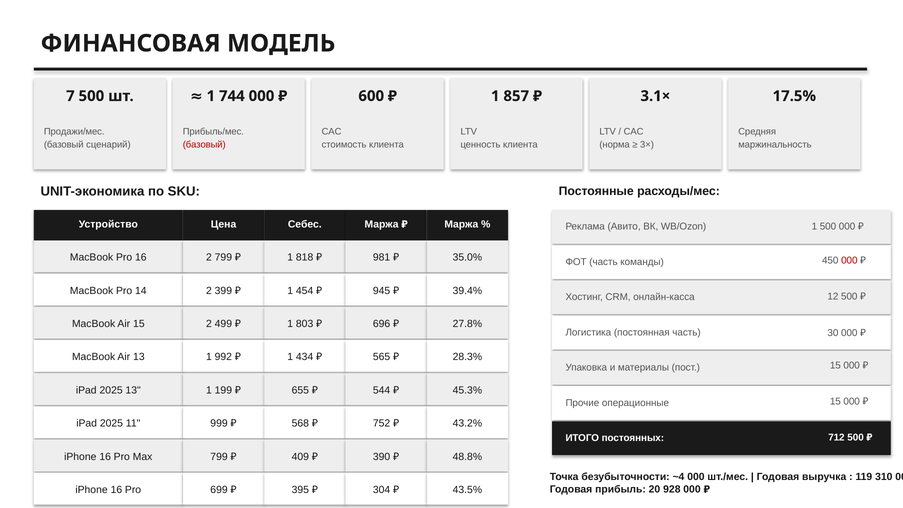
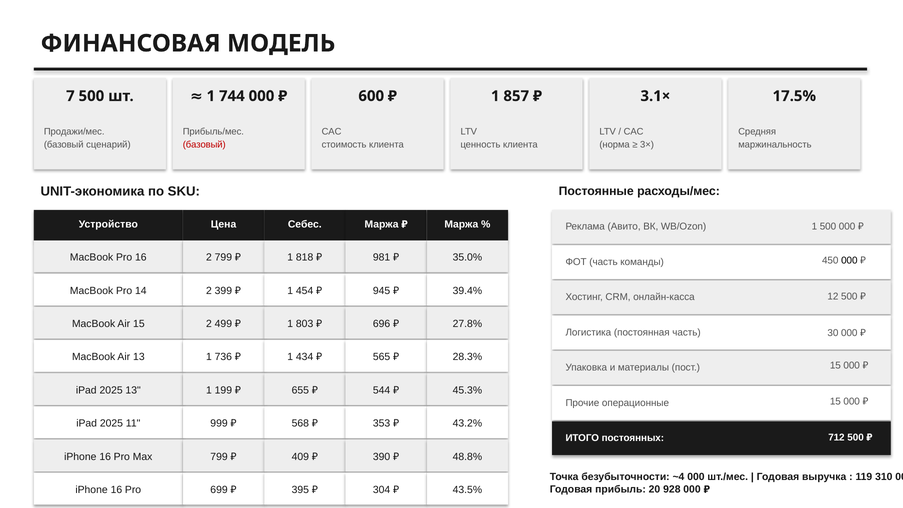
000 at (849, 261) colour: red -> black
992: 992 -> 736
752: 752 -> 353
